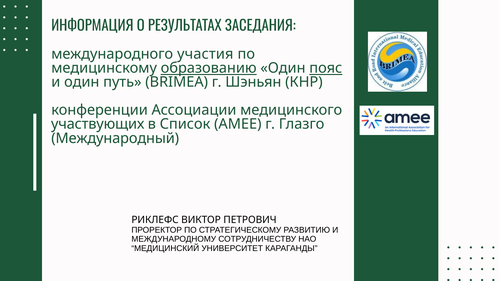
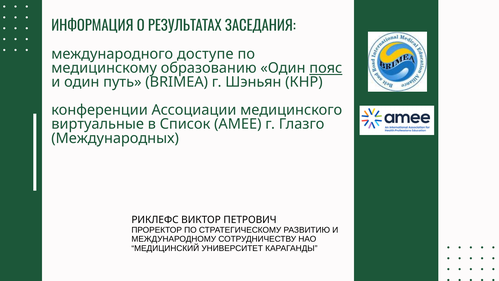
участия: участия -> доступе
образованию underline: present -> none
участвующих: участвующих -> виртуальные
Международный: Международный -> Международных
